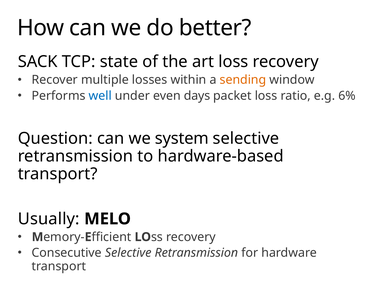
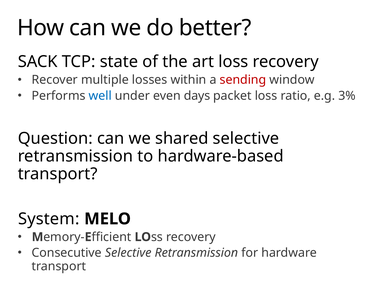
sending colour: orange -> red
6%: 6% -> 3%
system: system -> shared
Usually: Usually -> System
